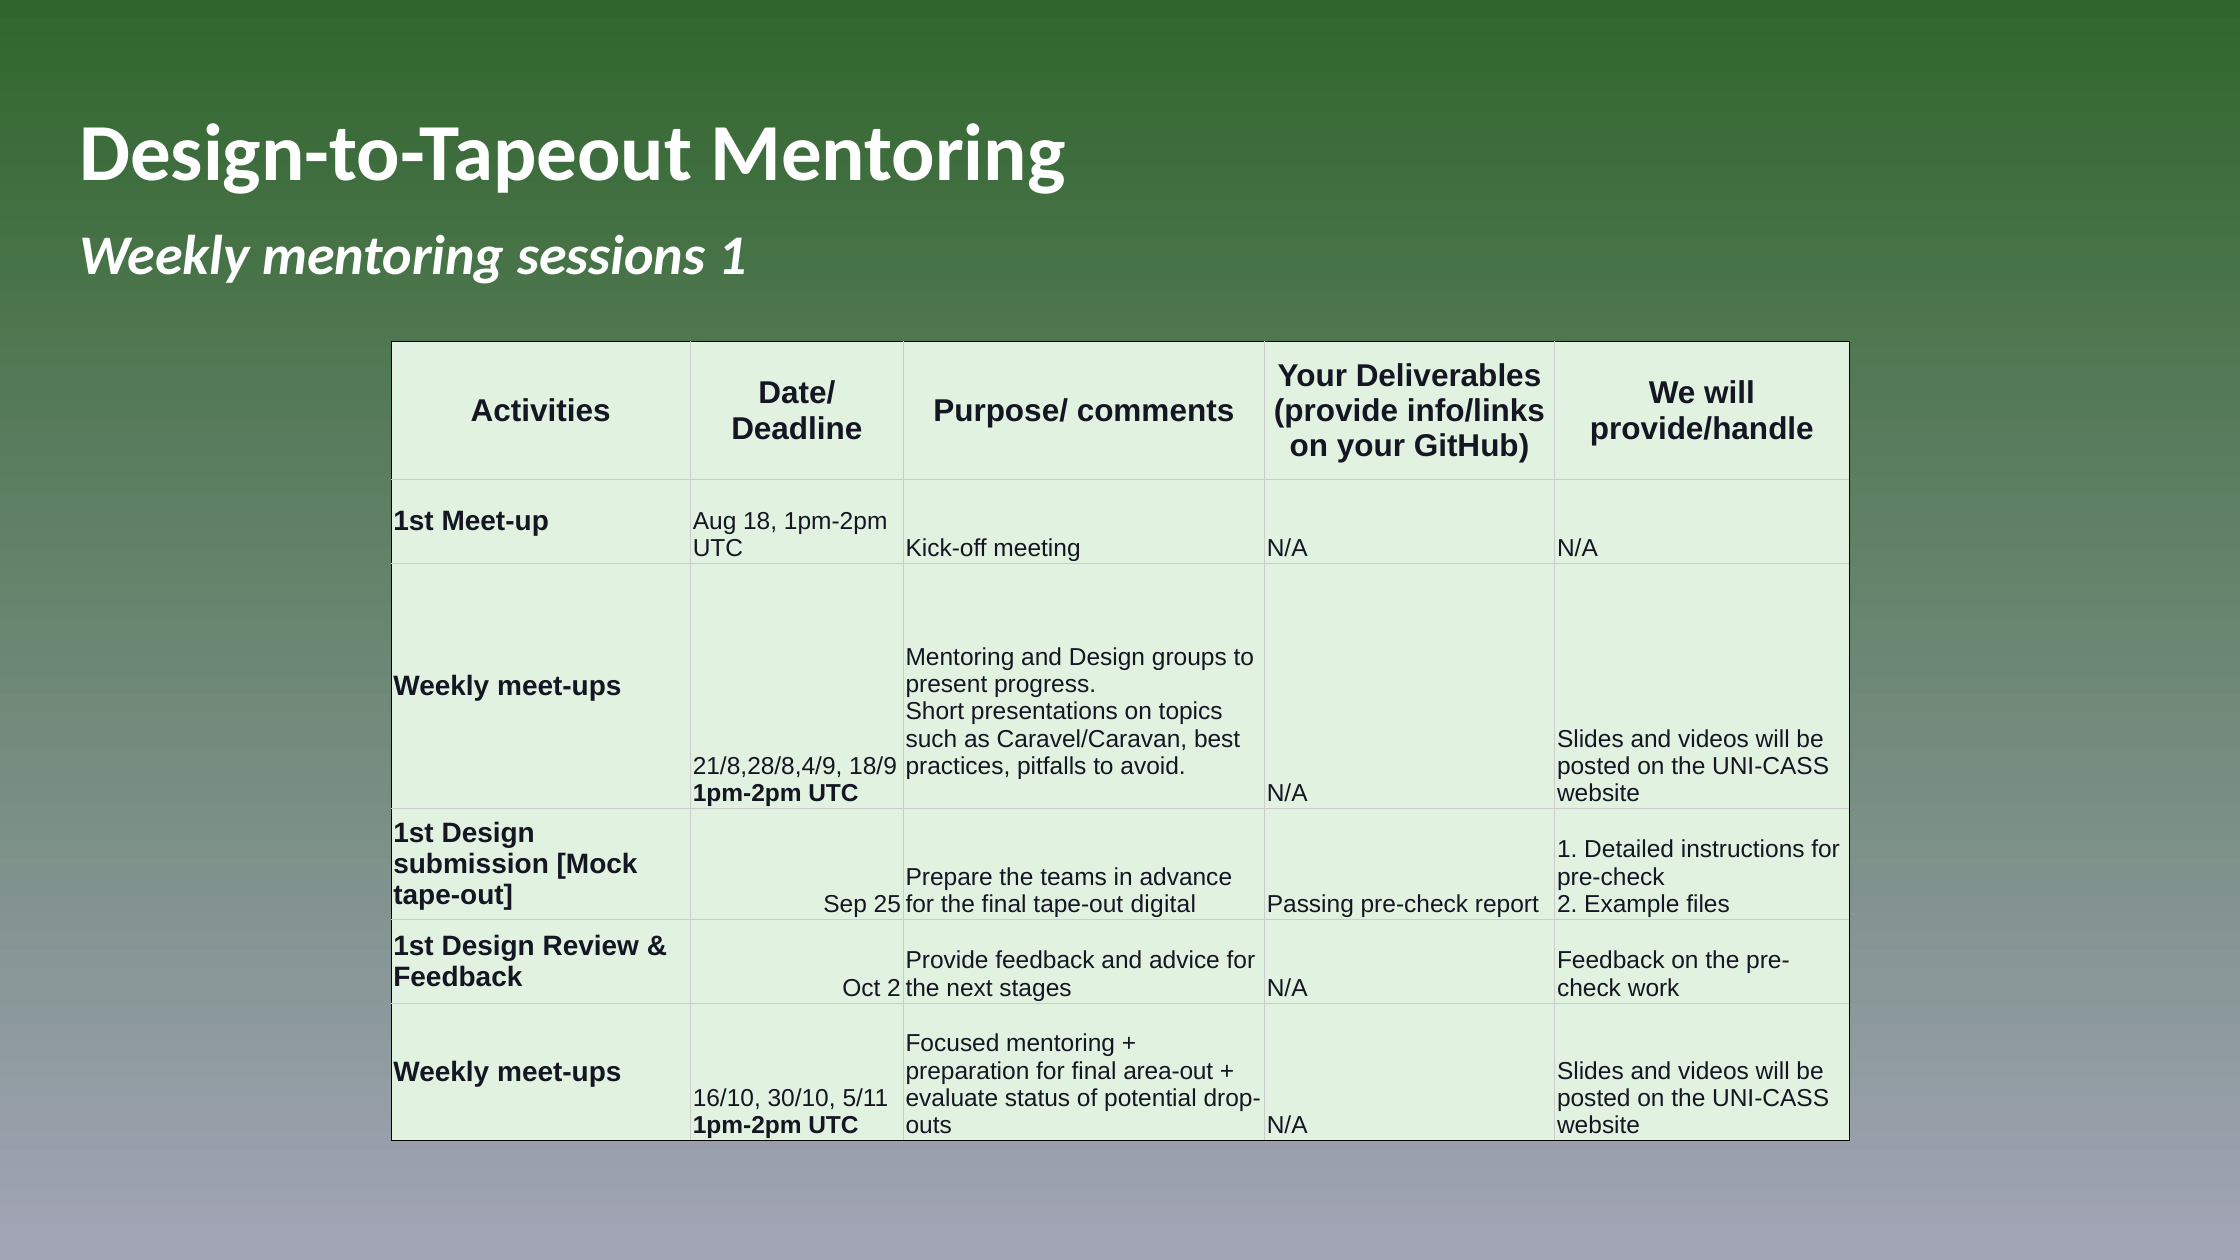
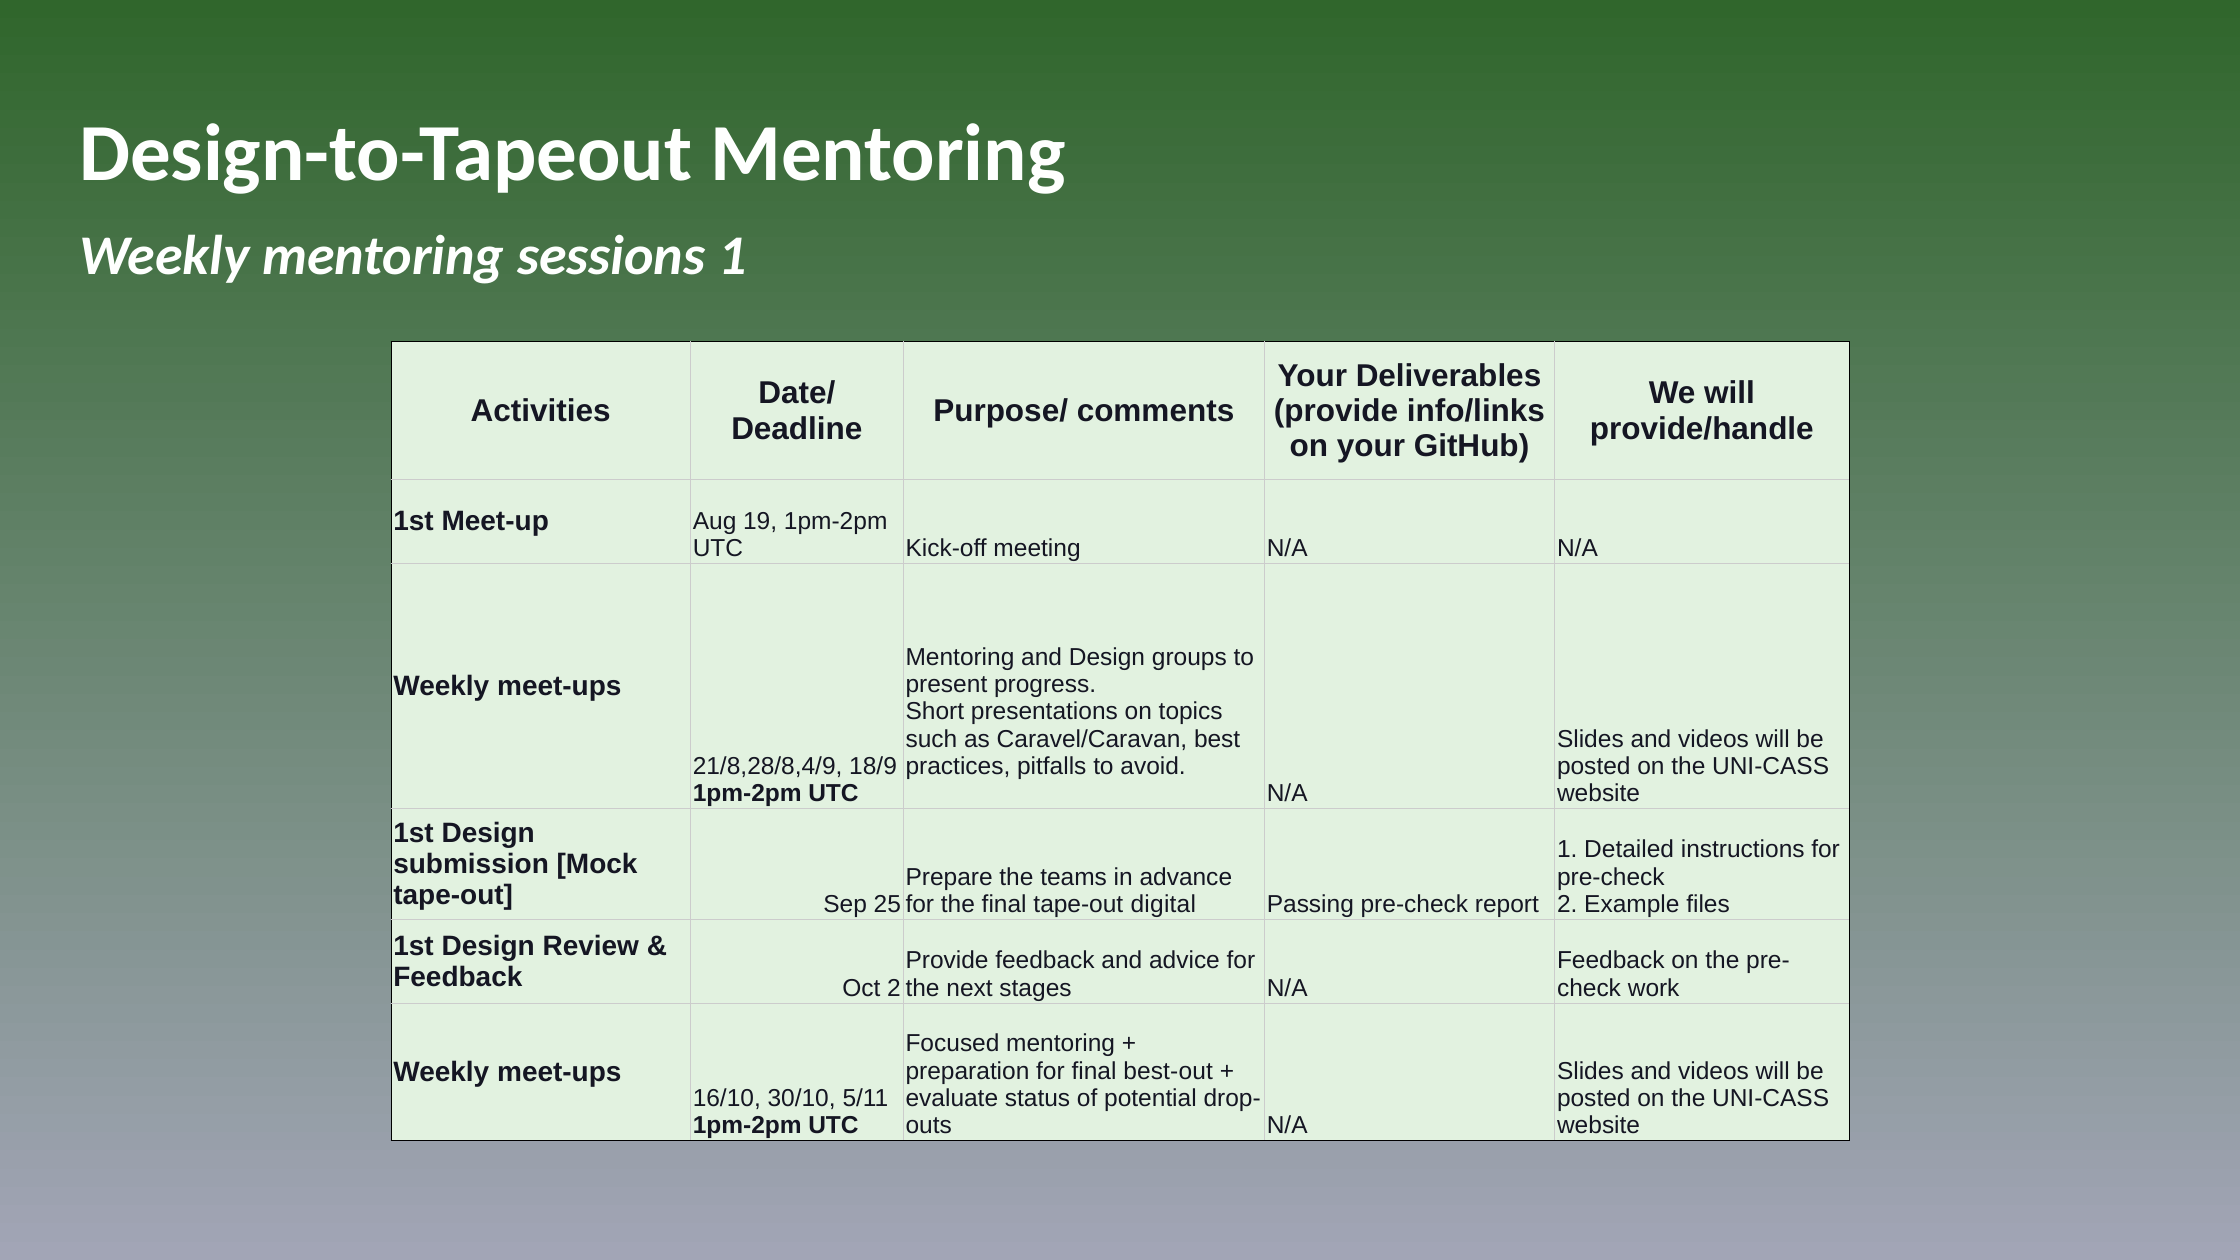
18: 18 -> 19
area-out: area-out -> best-out
